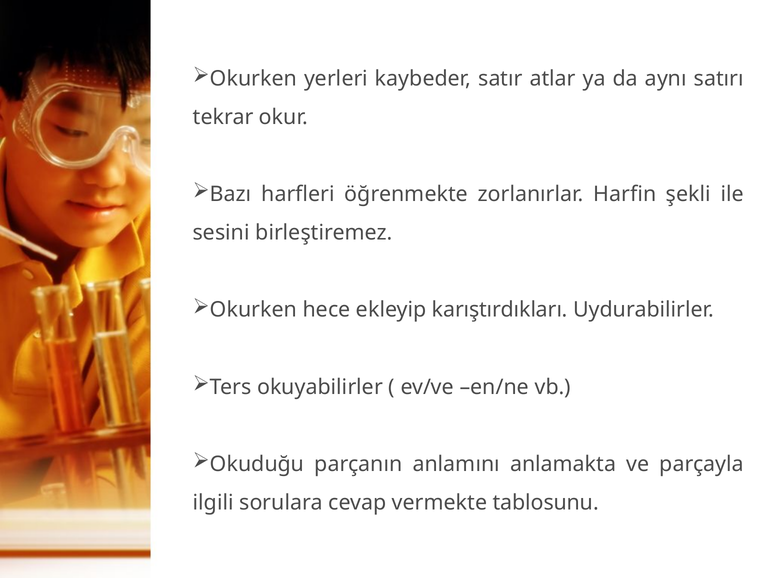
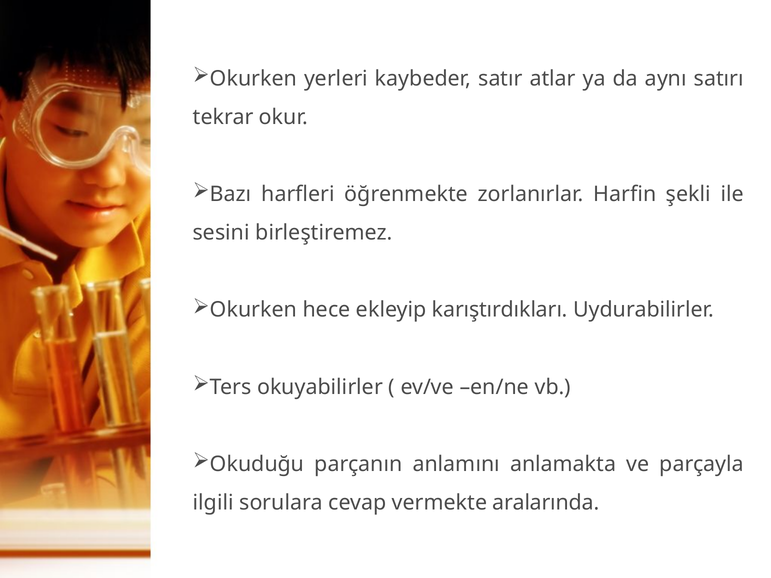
tablosunu: tablosunu -> aralarında
